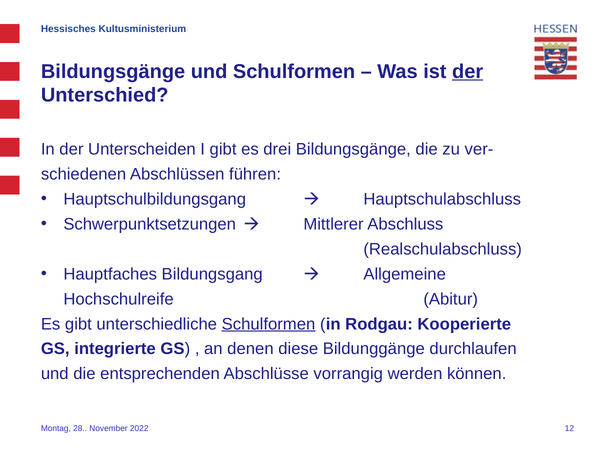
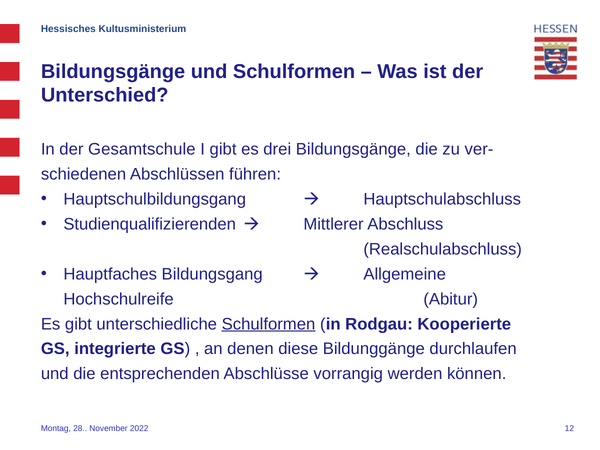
der at (468, 71) underline: present -> none
Unterscheiden: Unterscheiden -> Gesamtschule
Schwerpunktsetzungen: Schwerpunktsetzungen -> Studienqualifizierenden
